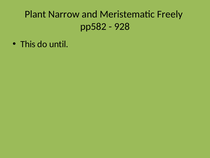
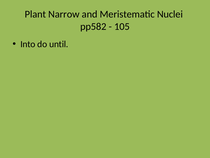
Freely: Freely -> Nuclei
928: 928 -> 105
This: This -> Into
